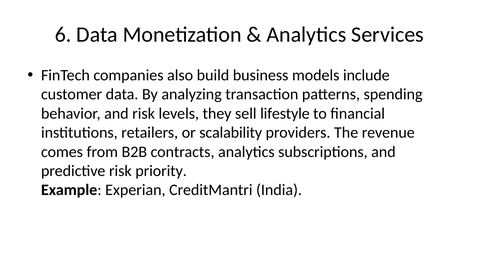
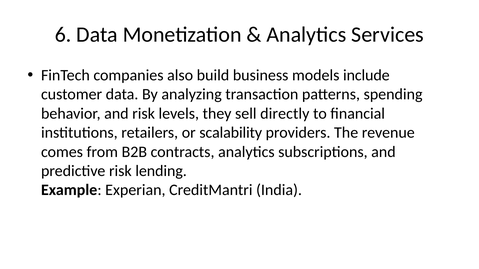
lifestyle: lifestyle -> directly
priority: priority -> lending
